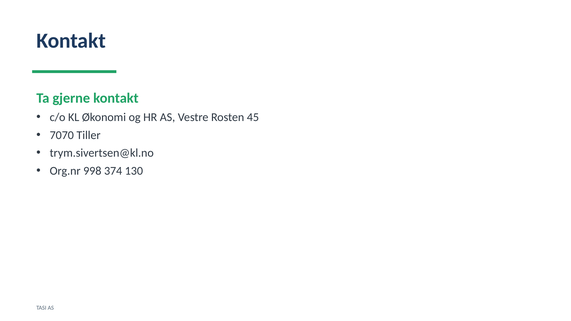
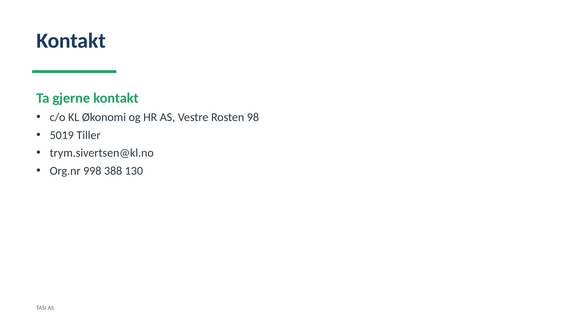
45: 45 -> 98
7070: 7070 -> 5019
374: 374 -> 388
